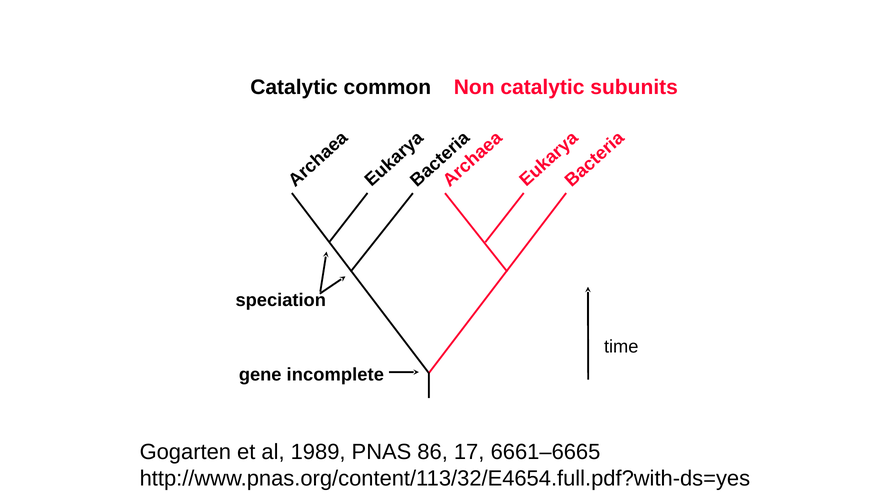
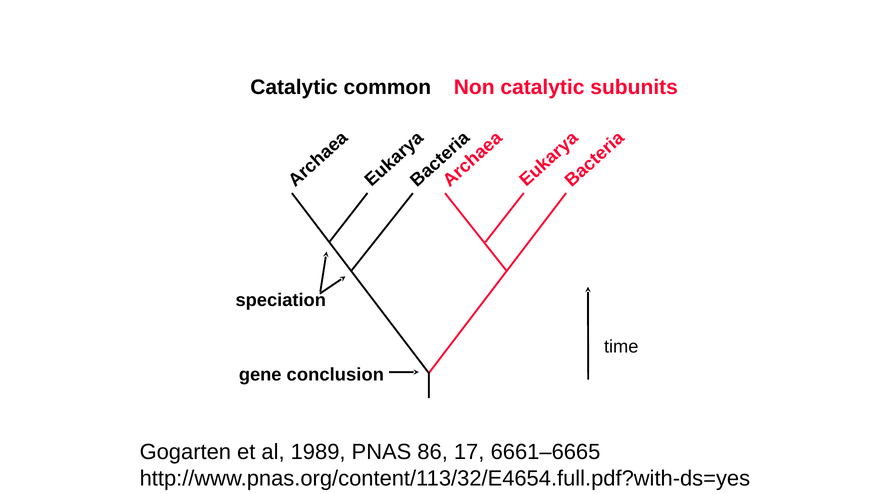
incomplete: incomplete -> conclusion
